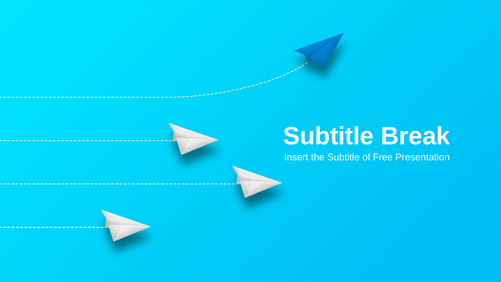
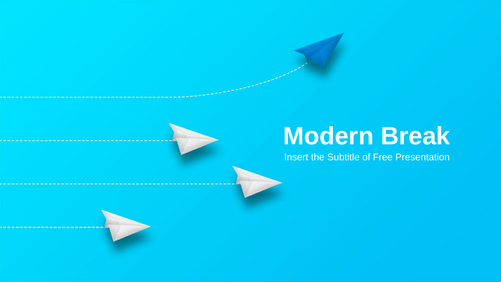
Subtitle at (329, 136): Subtitle -> Modern
